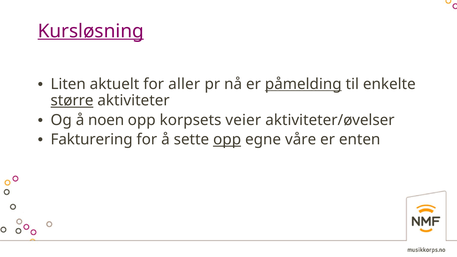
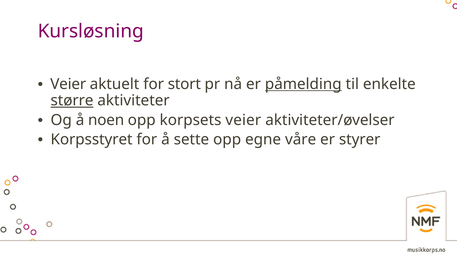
Kursløsning underline: present -> none
Liten at (68, 84): Liten -> Veier
aller: aller -> stort
Fakturering: Fakturering -> Korpsstyret
opp at (227, 140) underline: present -> none
enten: enten -> styrer
